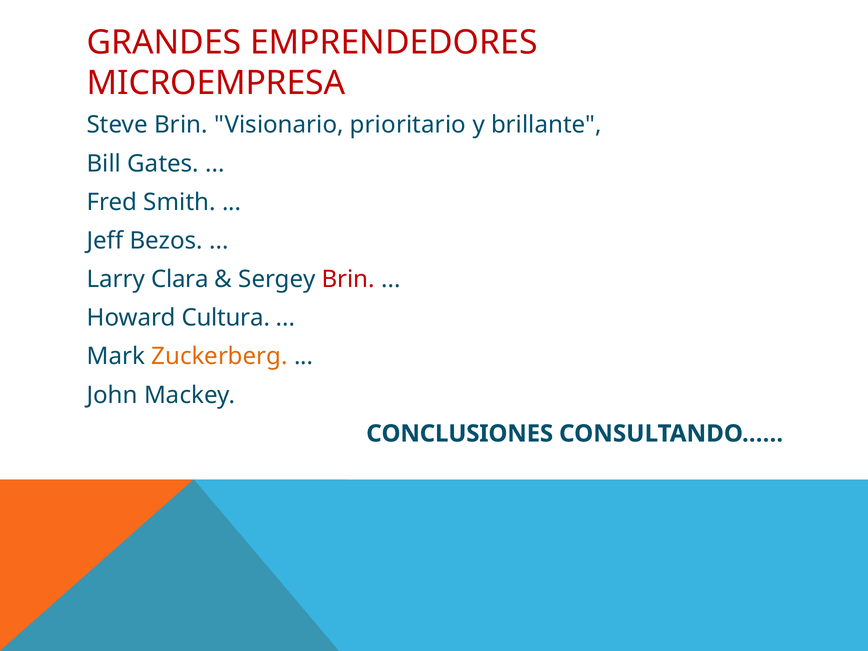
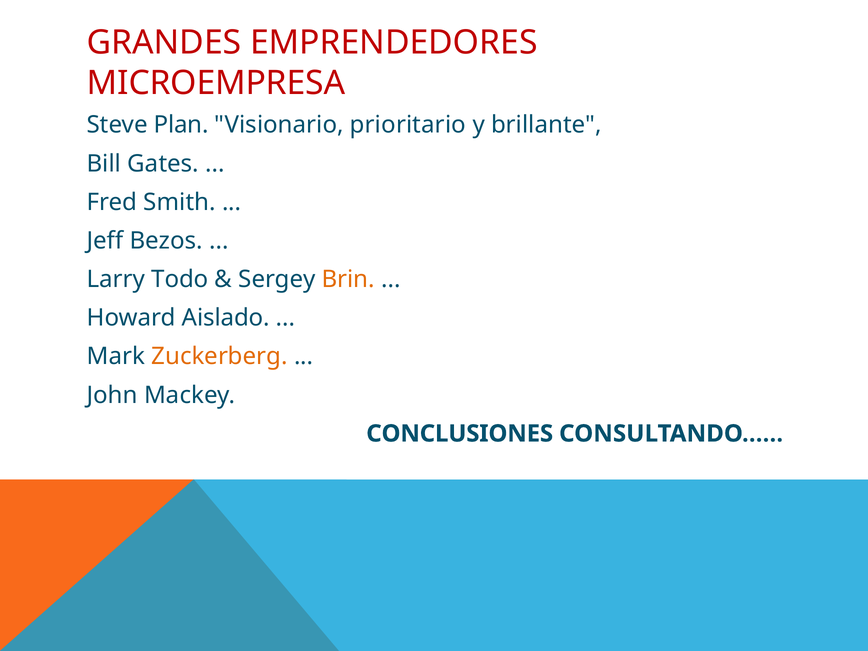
Steve Brin: Brin -> Plan
Clara: Clara -> Todo
Brin at (348, 279) colour: red -> orange
Cultura: Cultura -> Aislado
